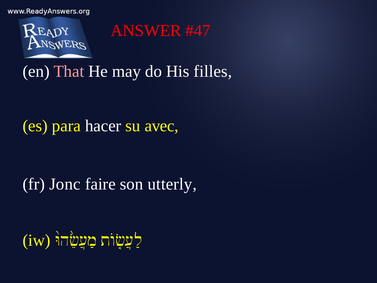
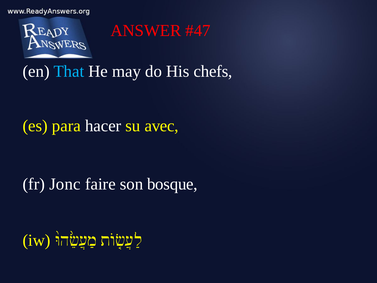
That colour: pink -> light blue
filles: filles -> chefs
utterly: utterly -> bosque
